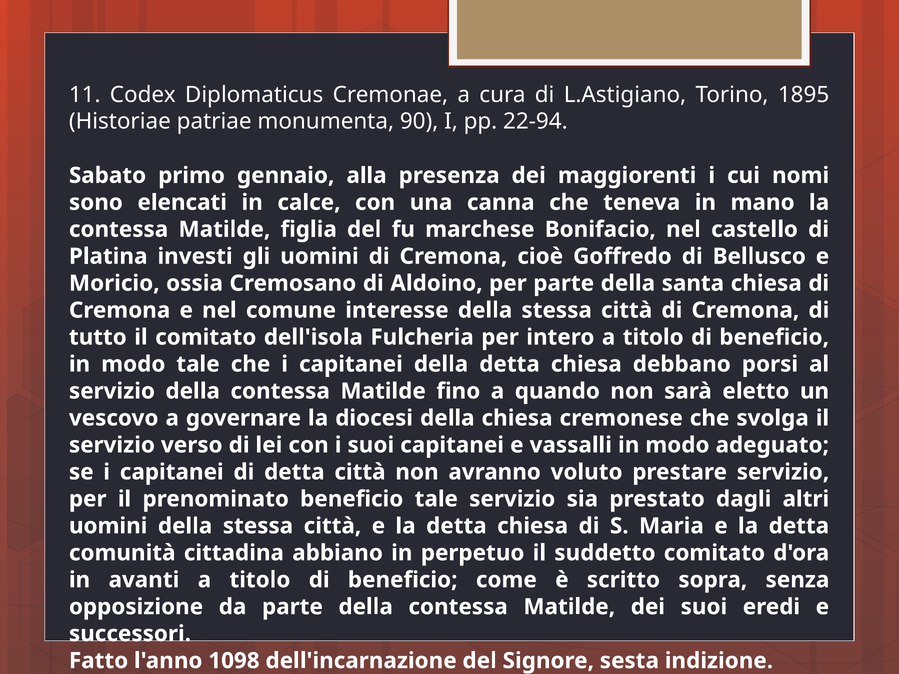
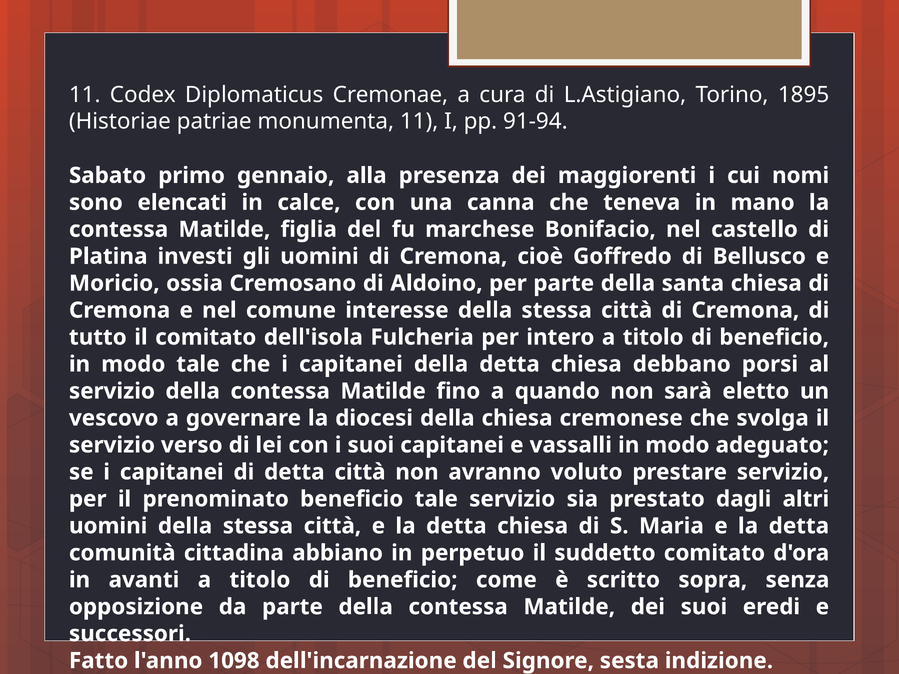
monumenta 90: 90 -> 11
22-94: 22-94 -> 91-94
